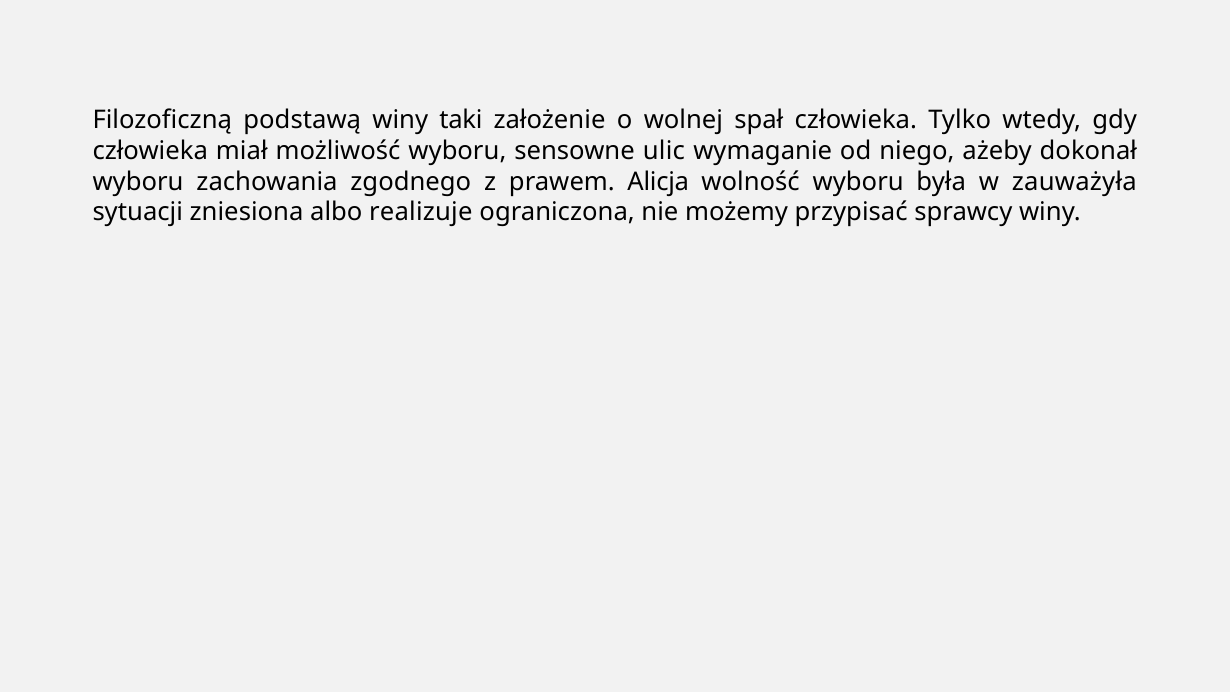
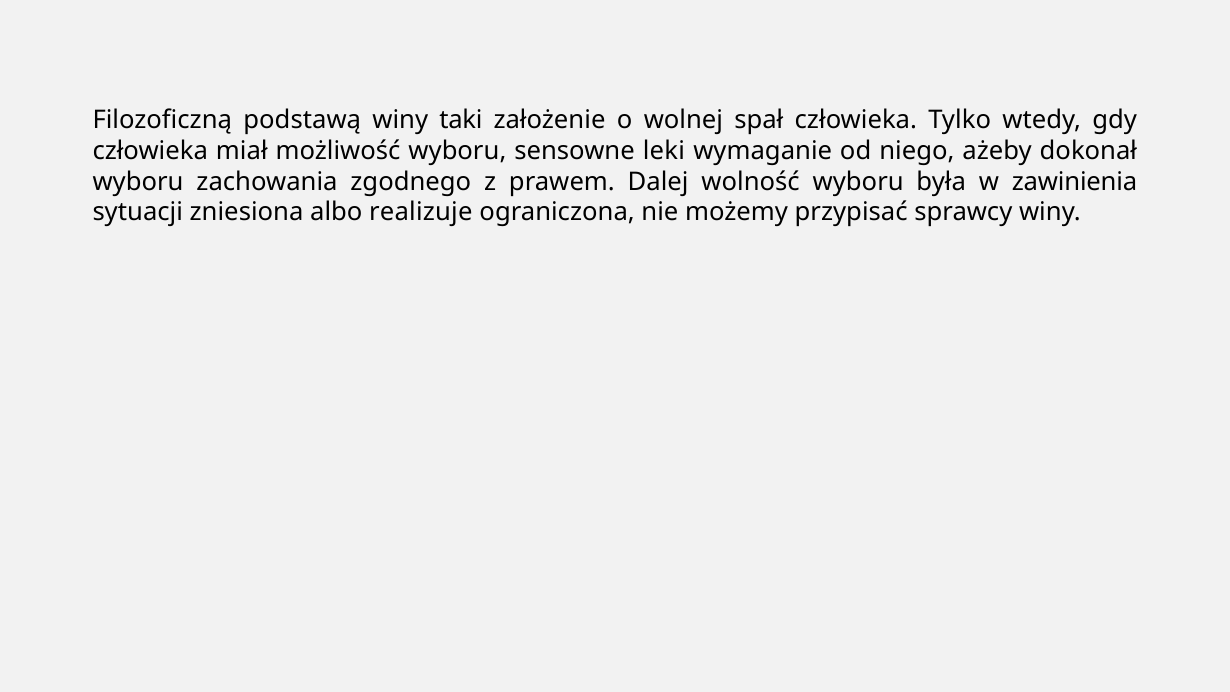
ulic: ulic -> leki
Alicja: Alicja -> Dalej
zauważyła: zauważyła -> zawinienia
